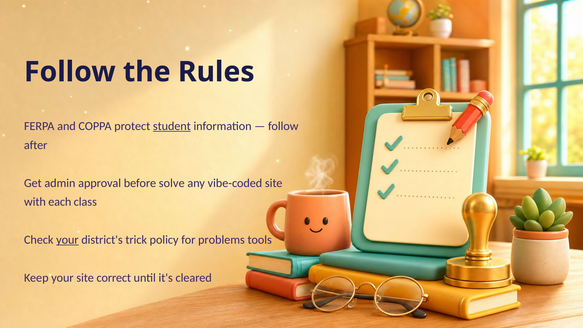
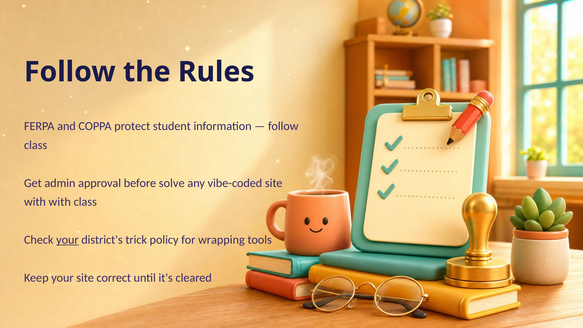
student underline: present -> none
after at (36, 145): after -> class
with each: each -> with
problems: problems -> wrapping
